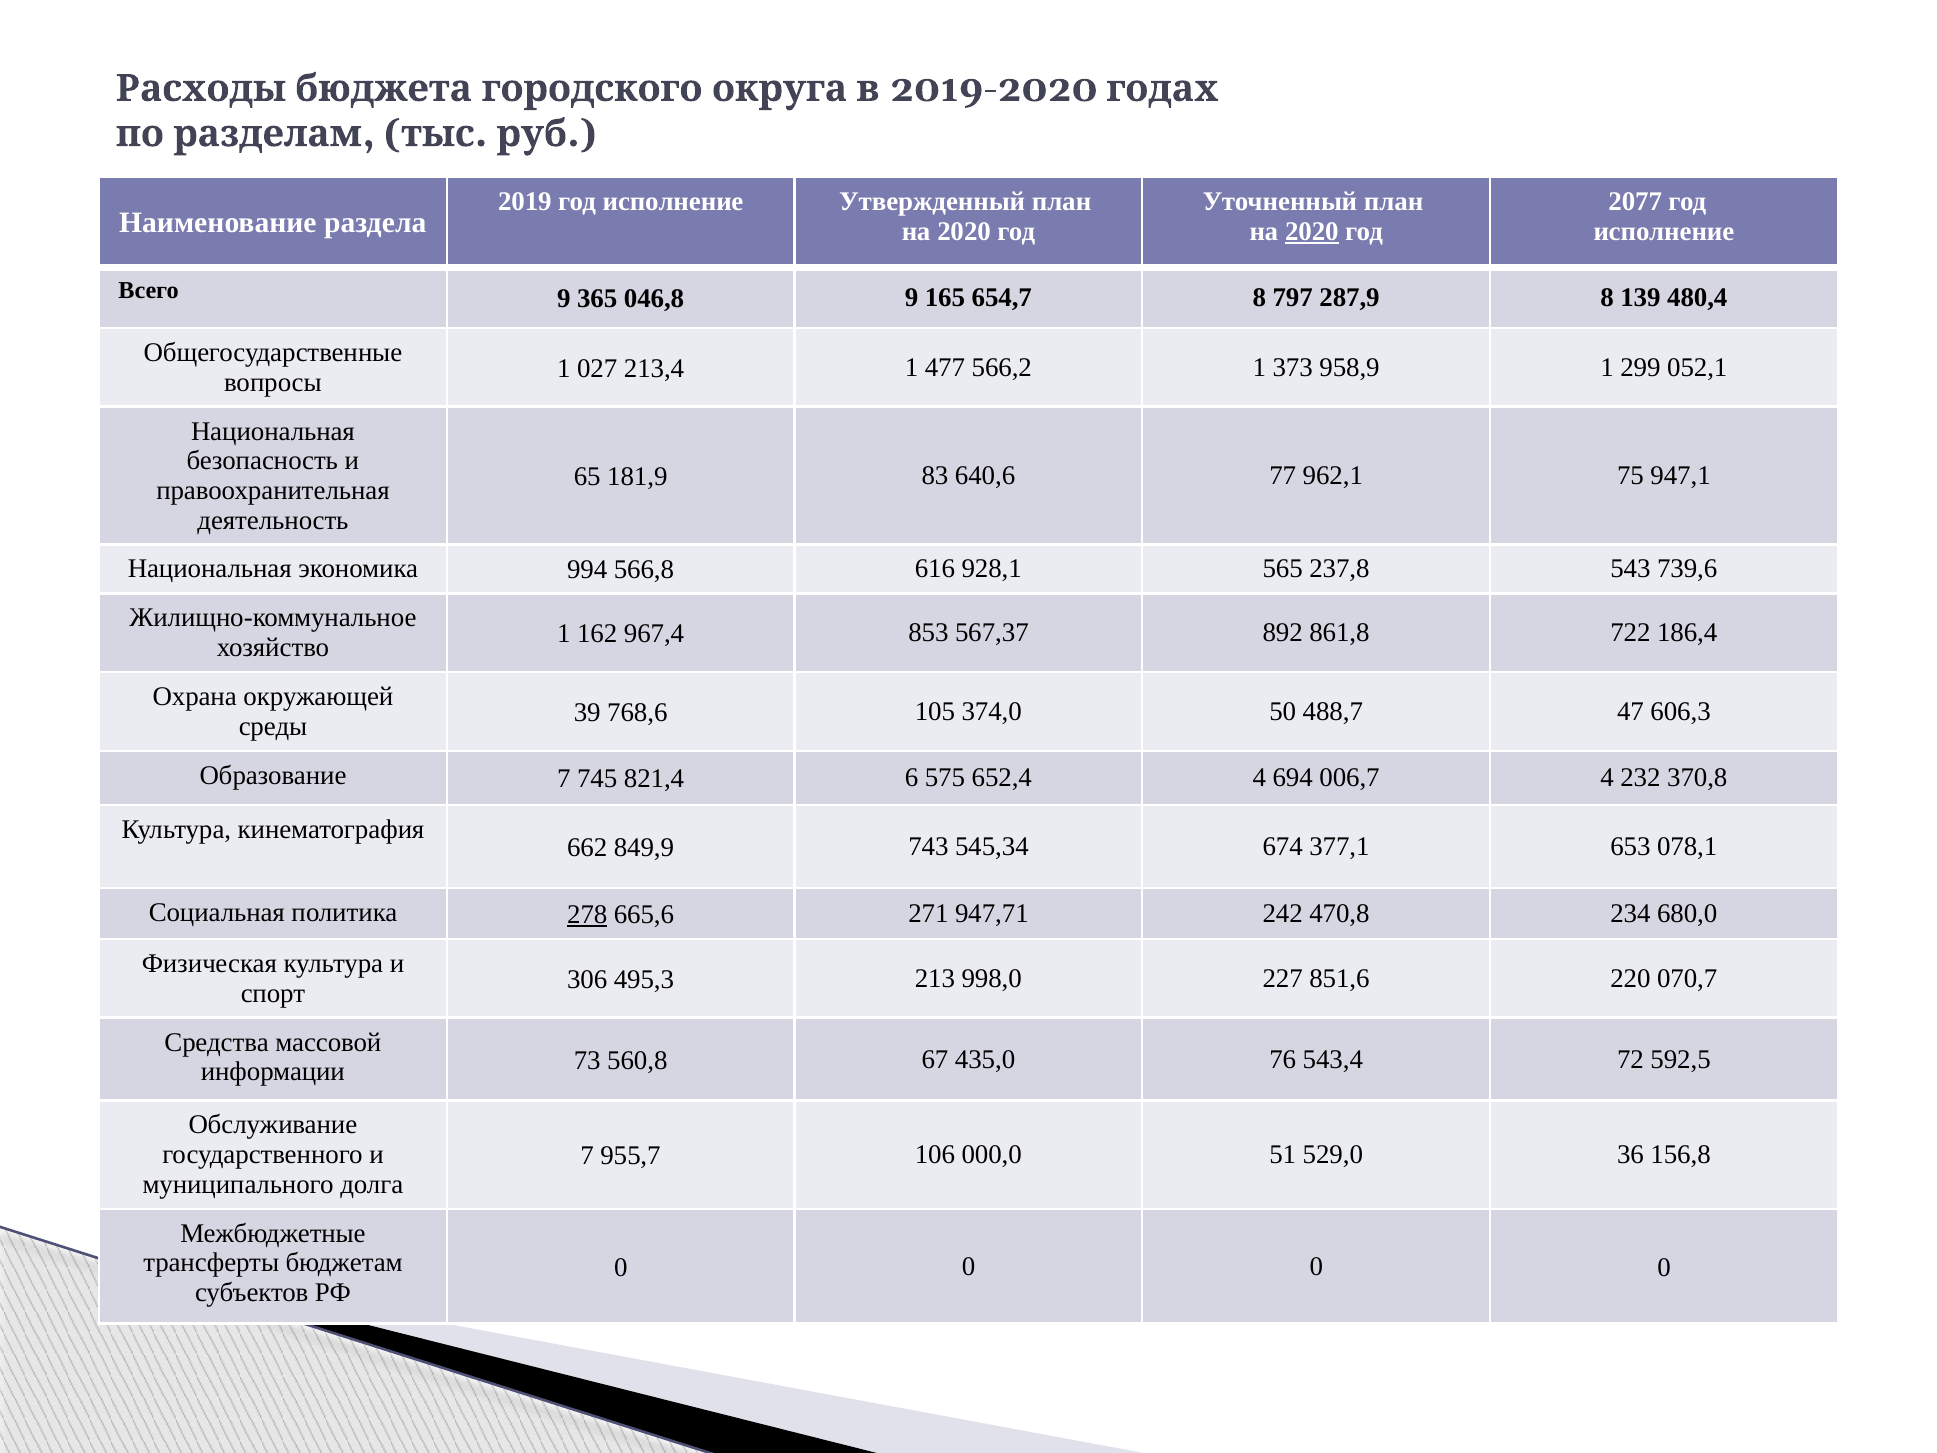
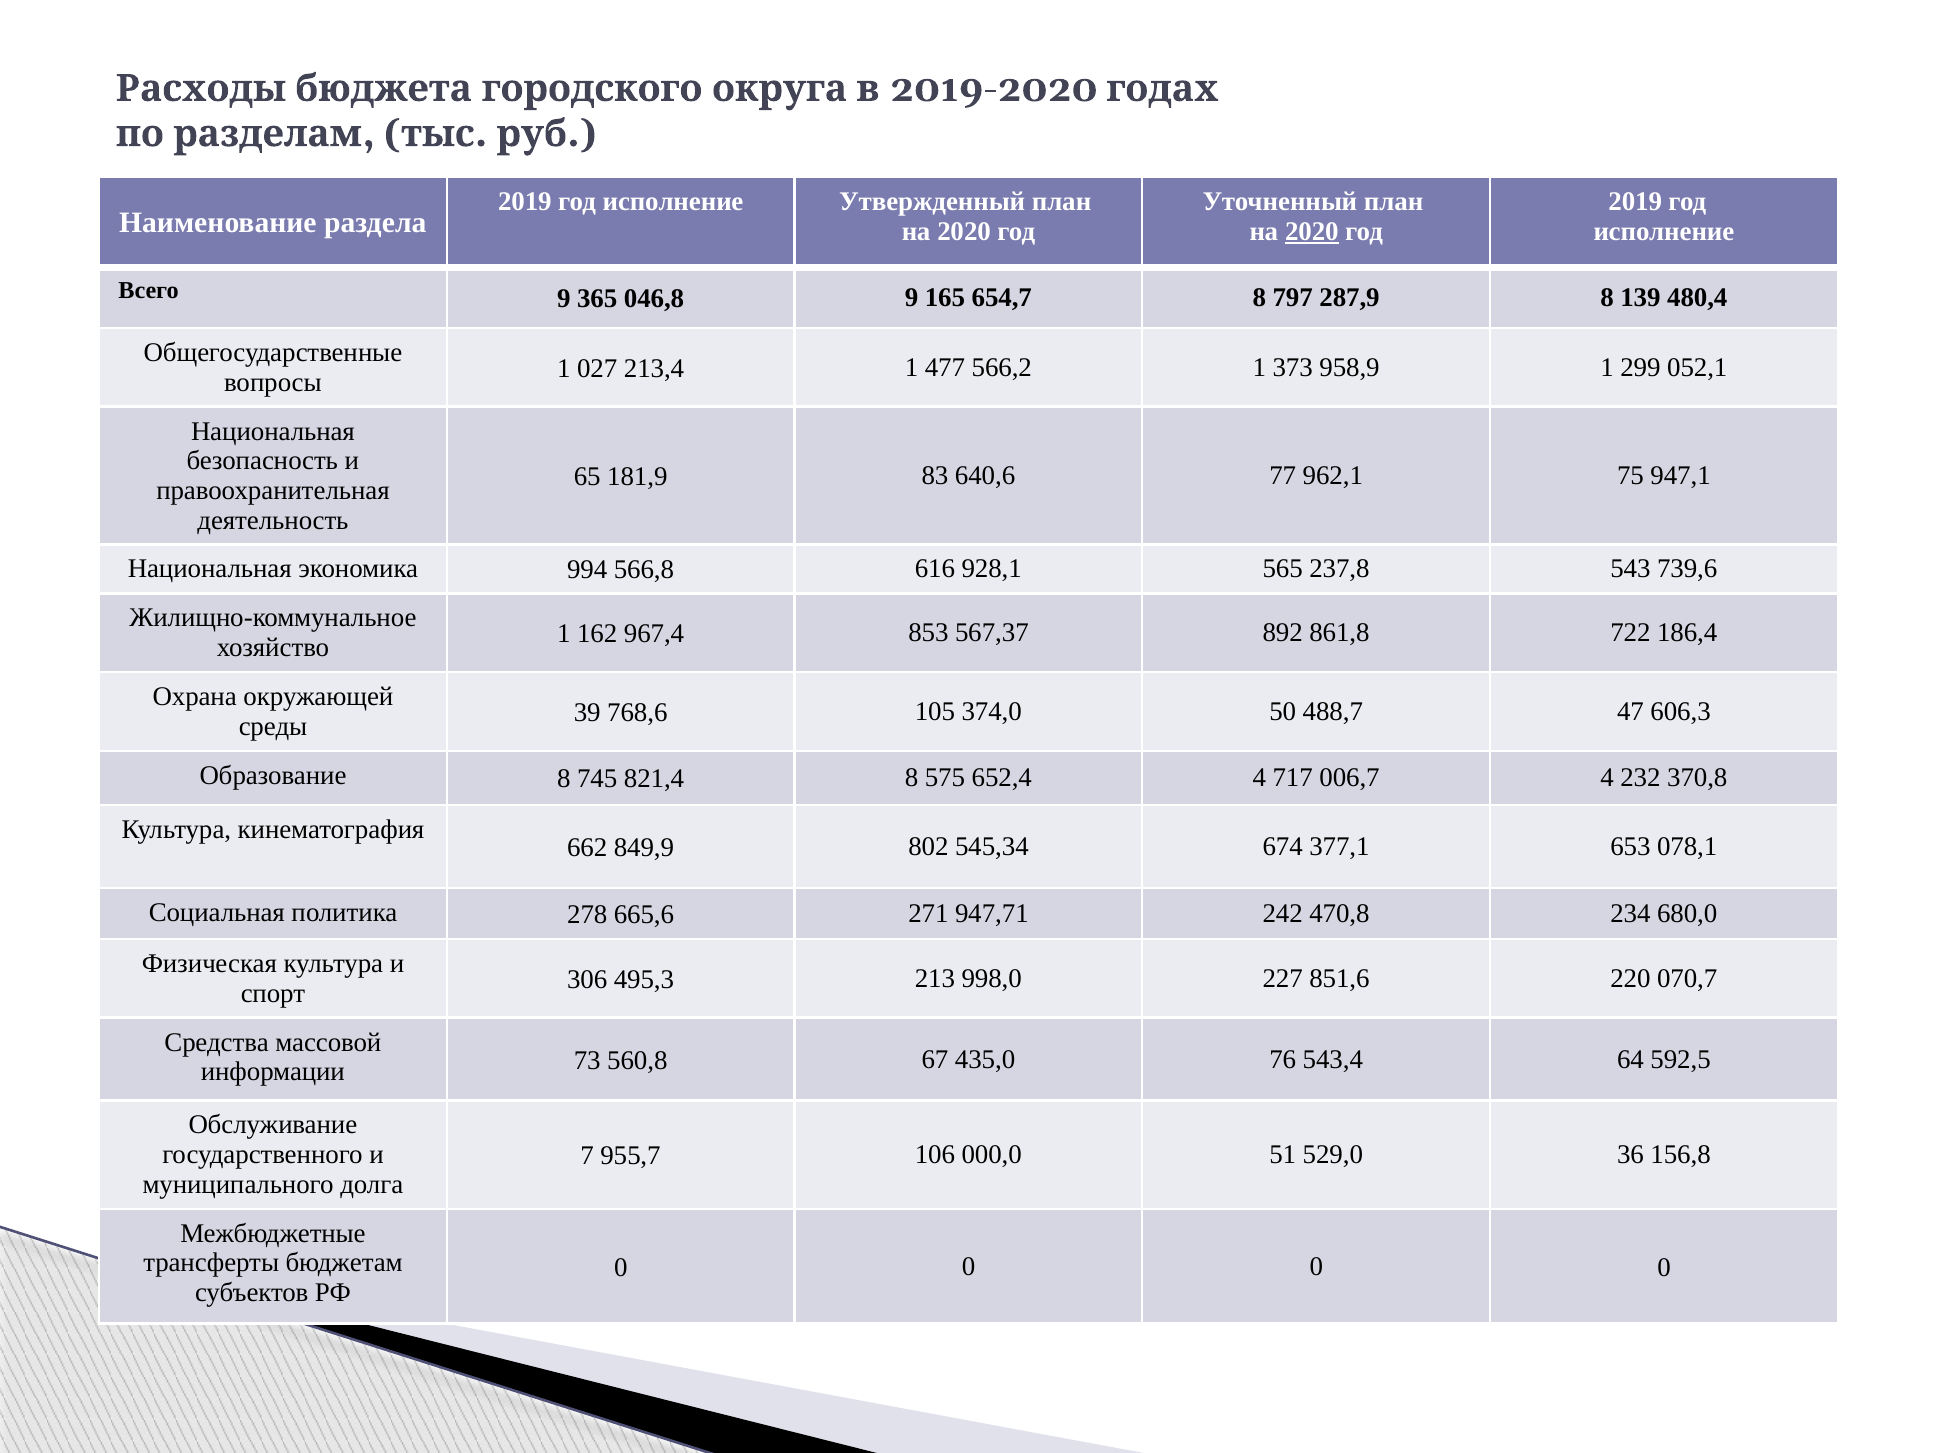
2077 at (1635, 202): 2077 -> 2019
Образование 7: 7 -> 8
821,4 6: 6 -> 8
694: 694 -> 717
743: 743 -> 802
278 underline: present -> none
72: 72 -> 64
